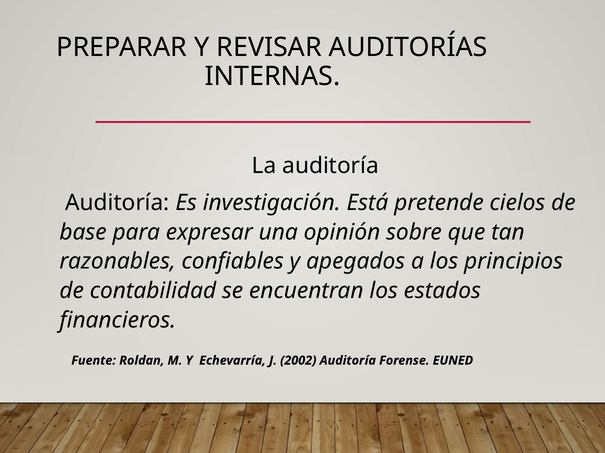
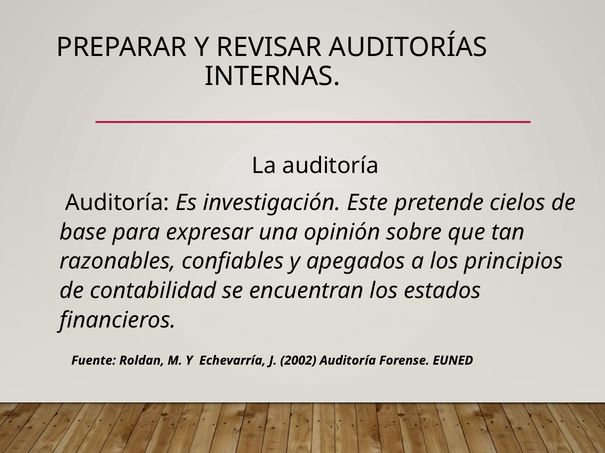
Está: Está -> Este
